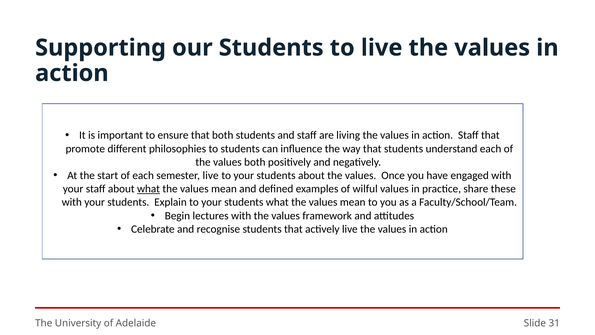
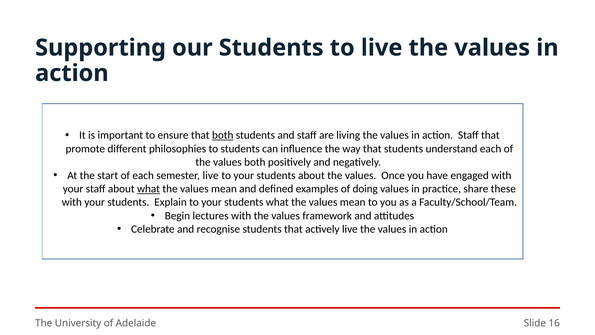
both at (223, 135) underline: none -> present
wilful: wilful -> doing
31: 31 -> 16
